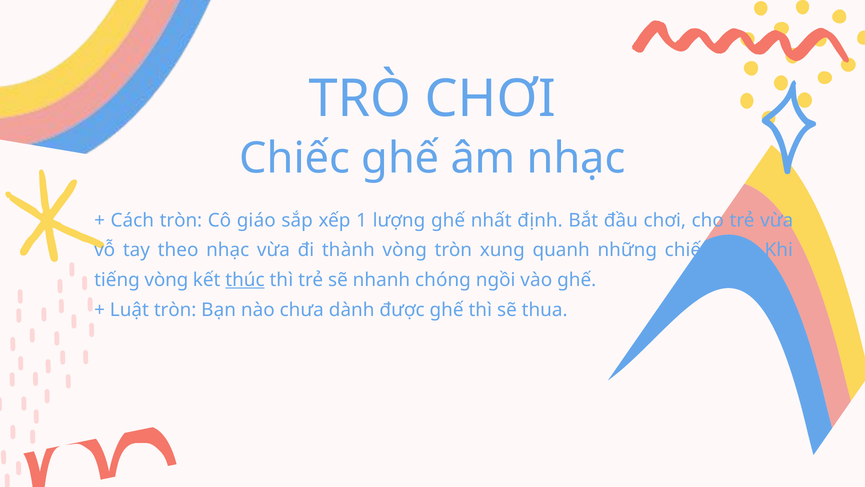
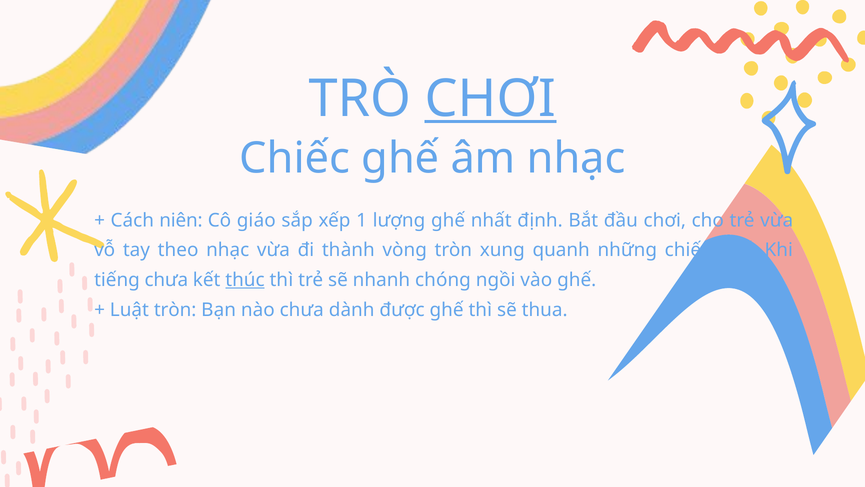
CHƠI at (490, 99) underline: none -> present
Cách tròn: tròn -> niên
tiếng vòng: vòng -> chưa
